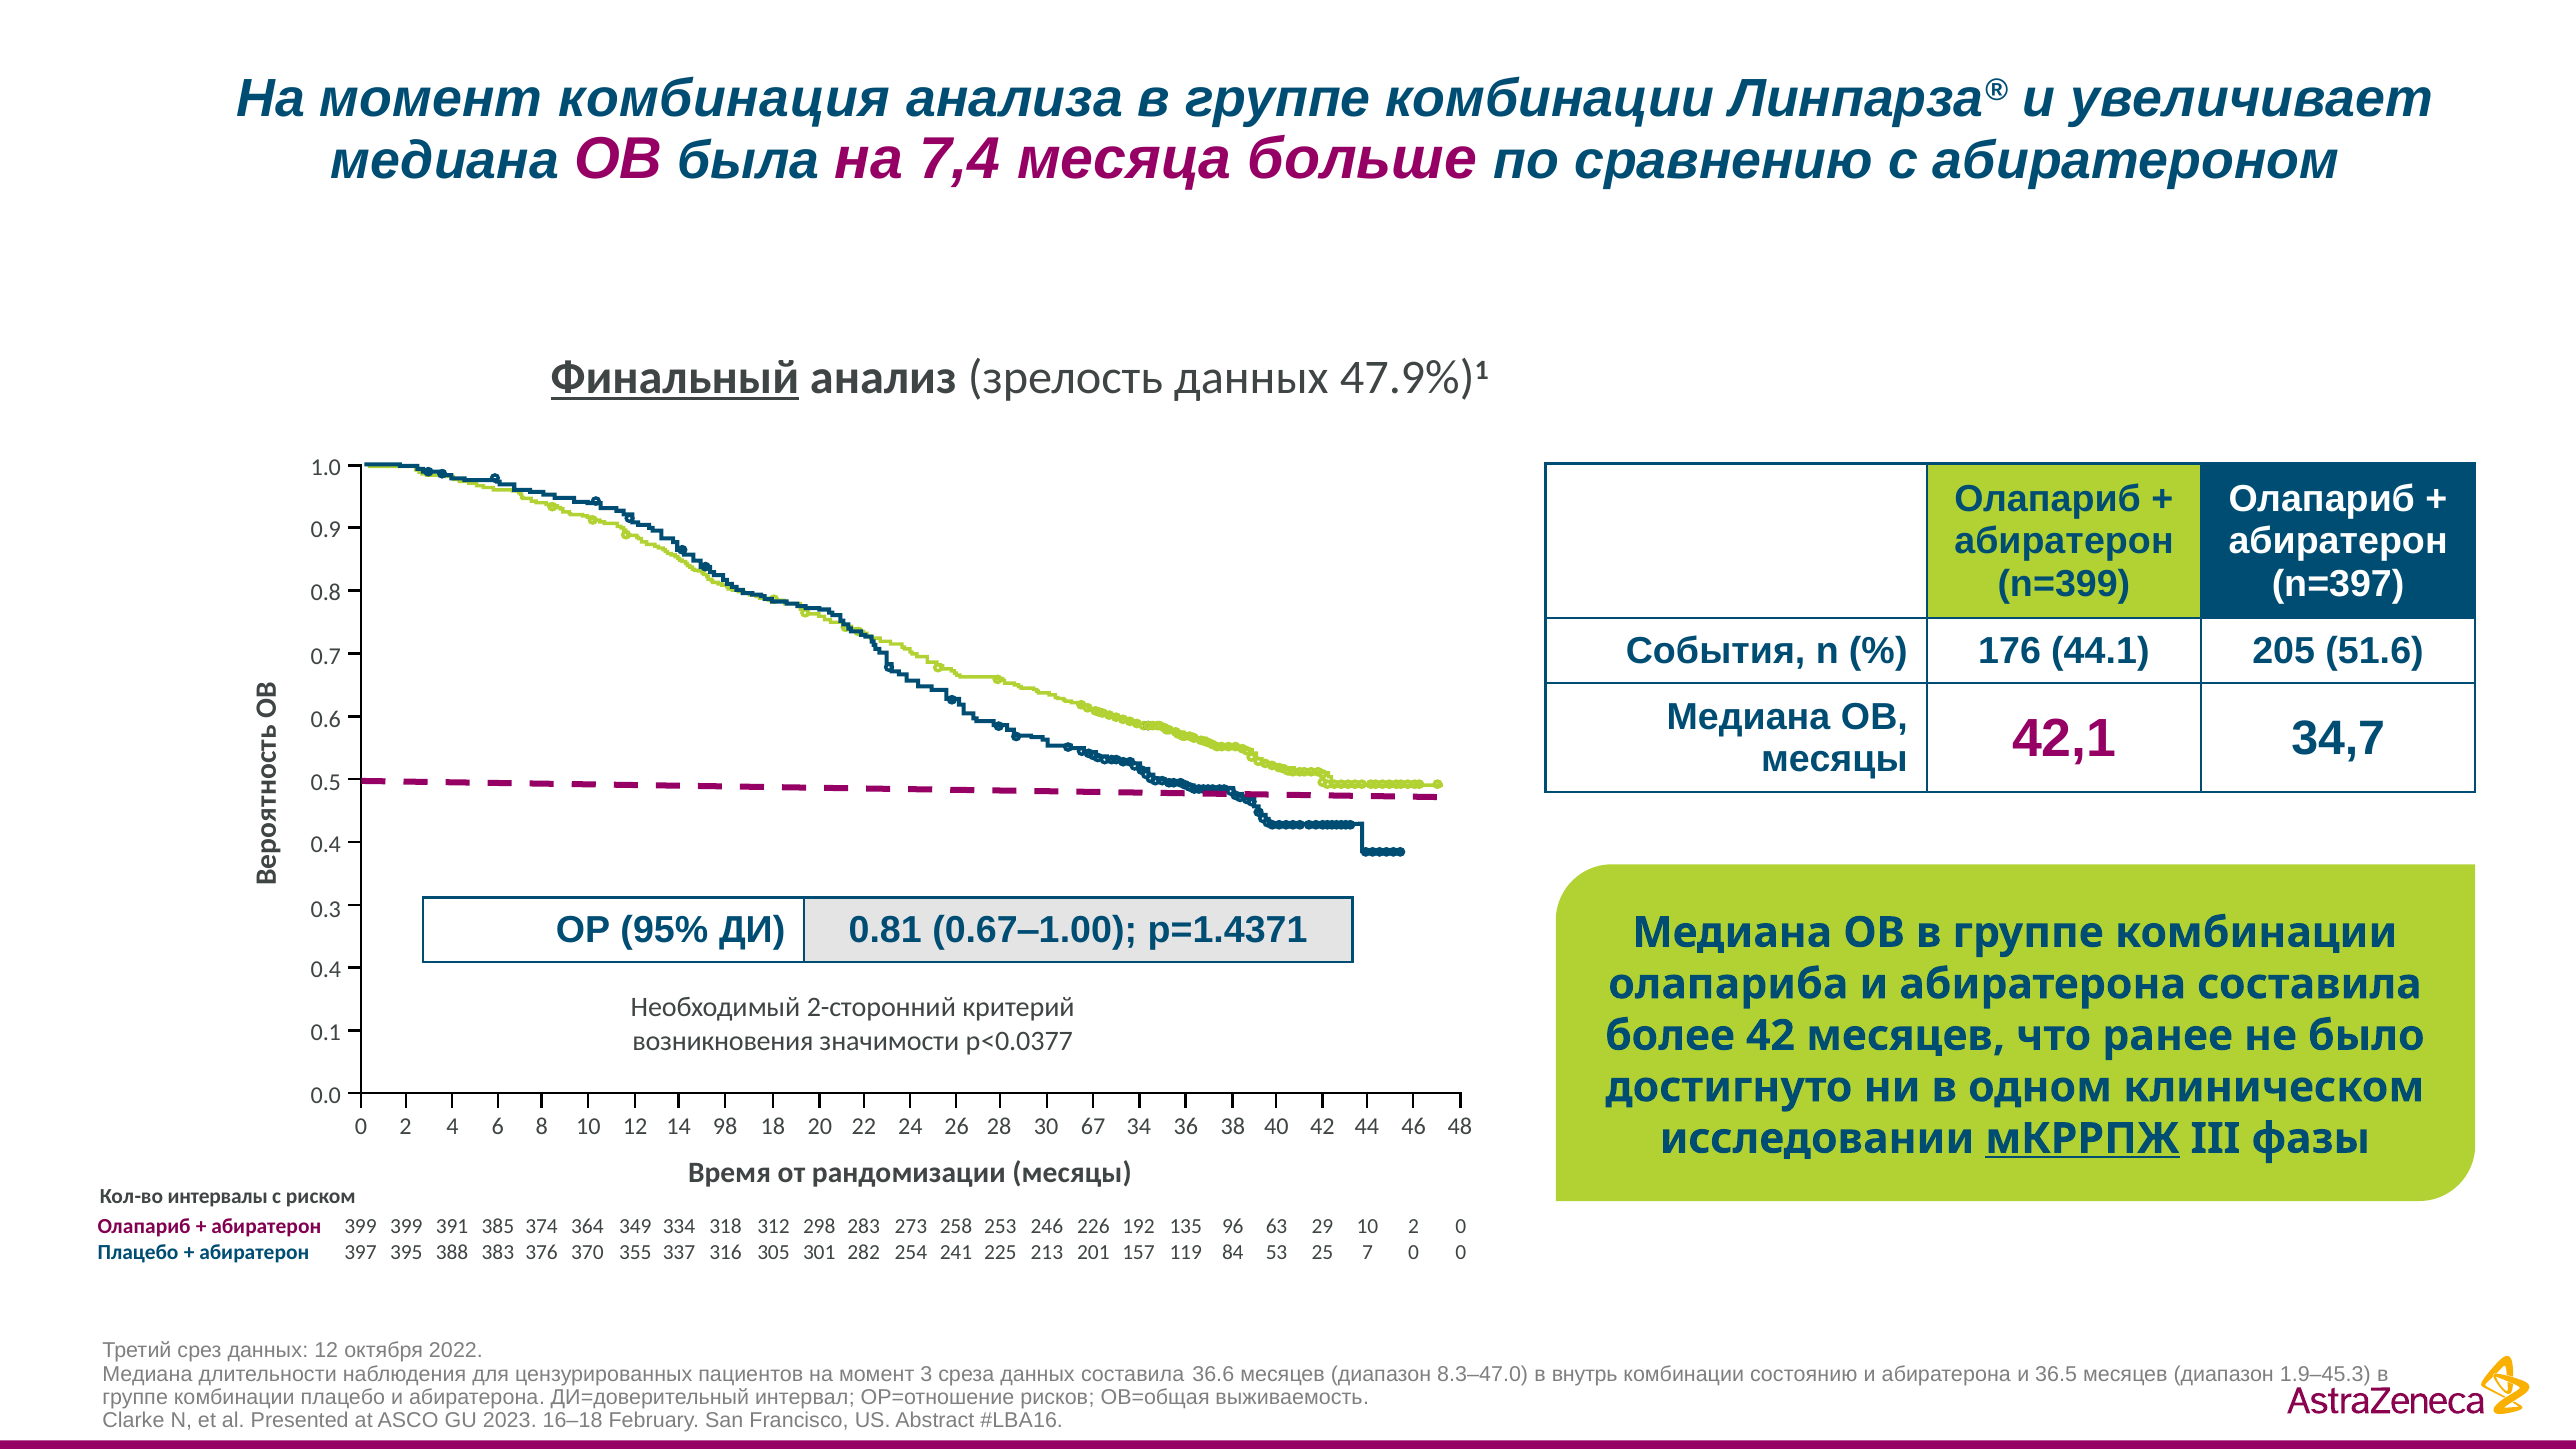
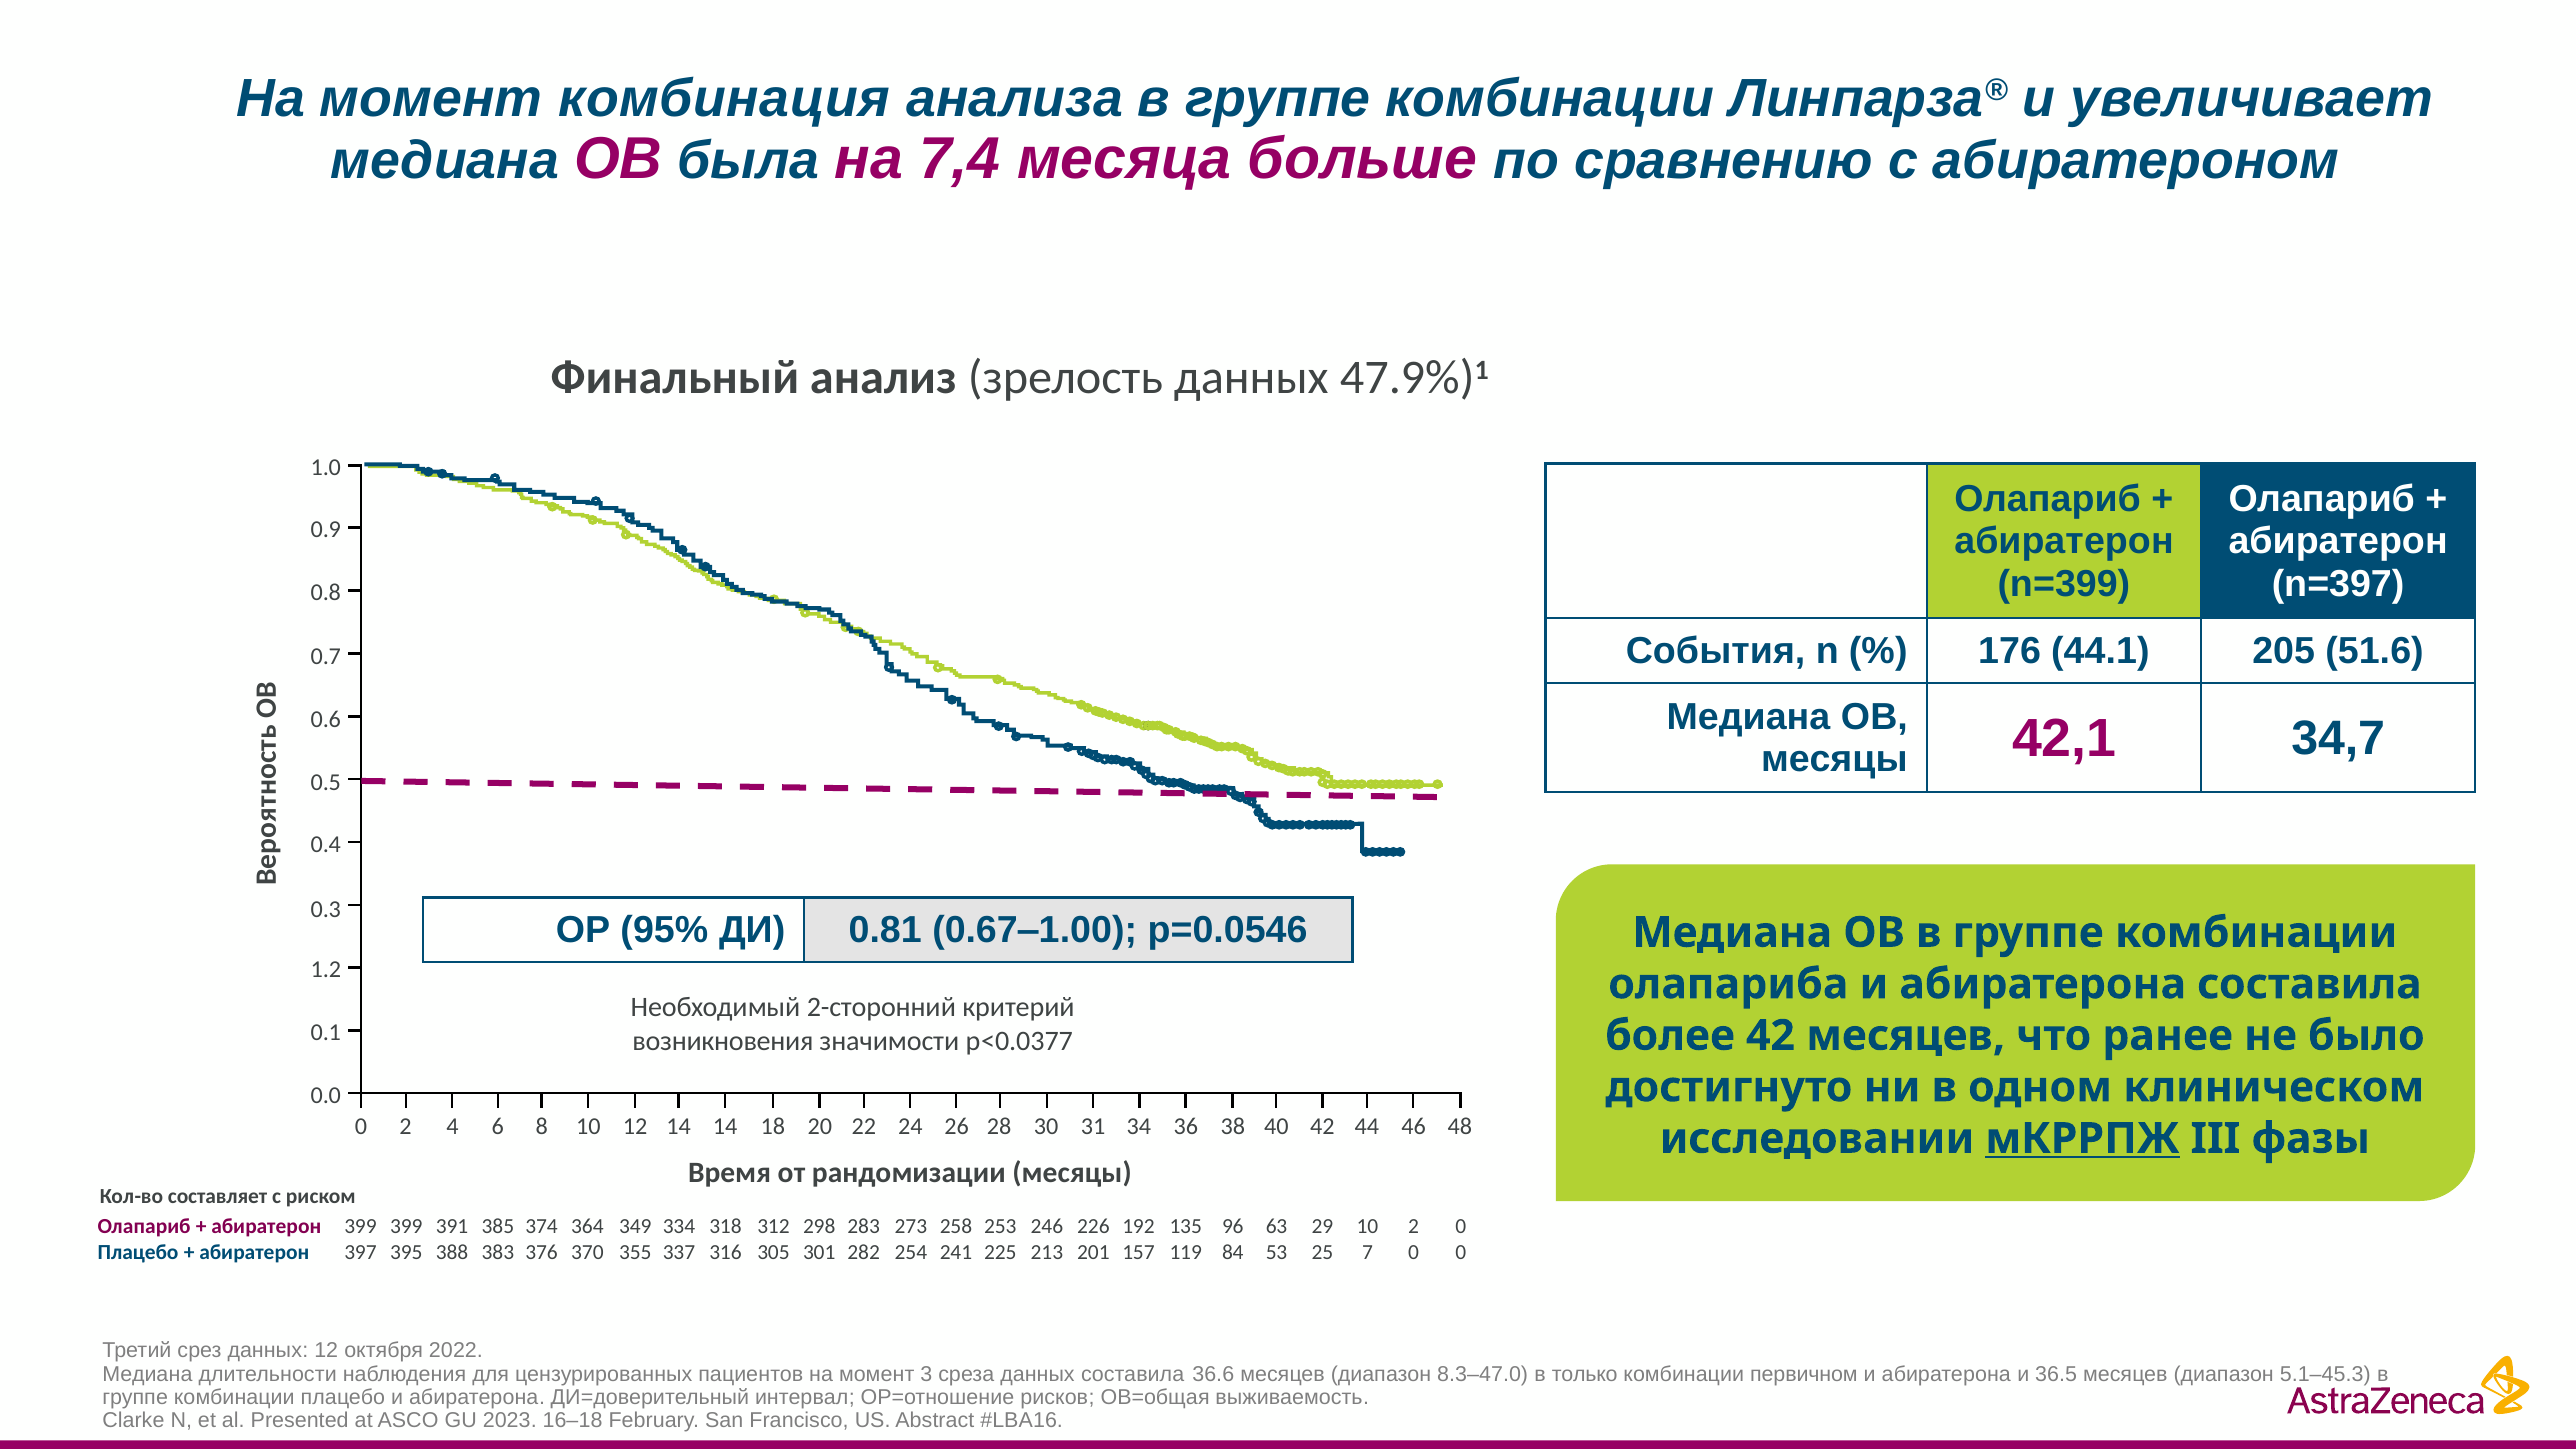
Финальный underline: present -> none
p=1.4371: p=1.4371 -> p=0.0546
0.4 at (326, 970): 0.4 -> 1.2
14 98: 98 -> 14
67: 67 -> 31
интервалы: интервалы -> составляет
внутрь: внутрь -> только
состоянию: состоянию -> первичном
1.9–45.3: 1.9–45.3 -> 5.1–45.3
